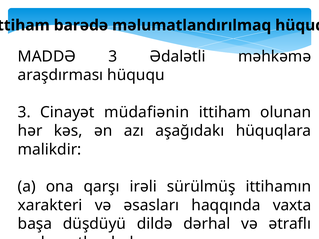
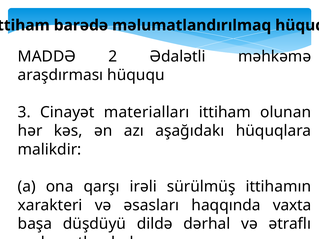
MADDƏ 3: 3 -> 2
müdafiənin: müdafiənin -> materialları
